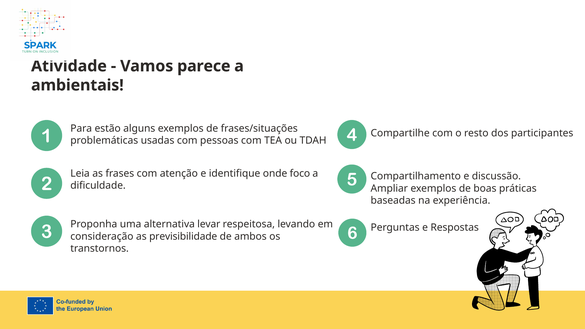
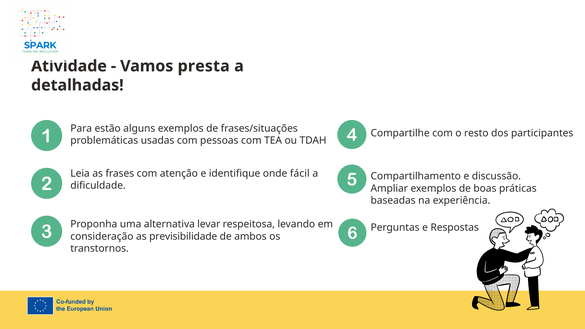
parece: parece -> presta
ambientais: ambientais -> detalhadas
foco: foco -> fácil
